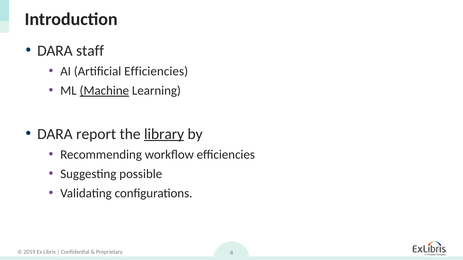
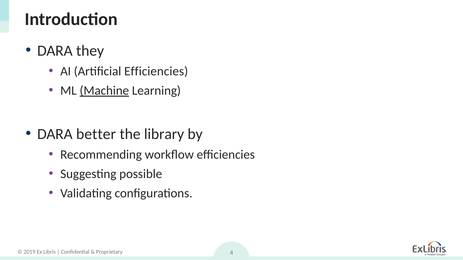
staff: staff -> they
report: report -> better
library underline: present -> none
